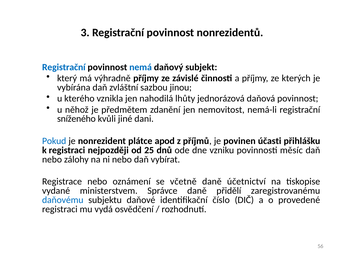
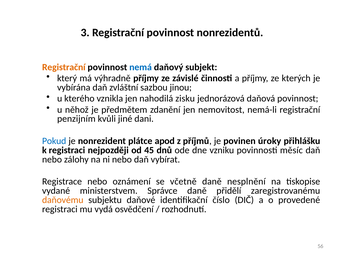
Registrační at (64, 67) colour: blue -> orange
lhůty: lhůty -> zisku
sníženého: sníženého -> penzijním
účasti: účasti -> úroky
25: 25 -> 45
účetnictví: účetnictví -> nesplnění
daňovému colour: blue -> orange
